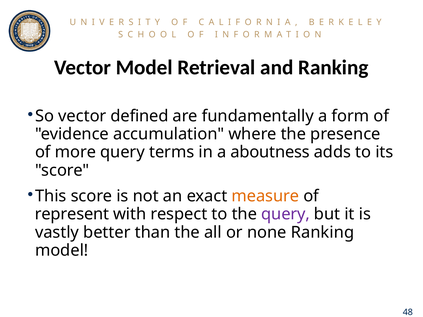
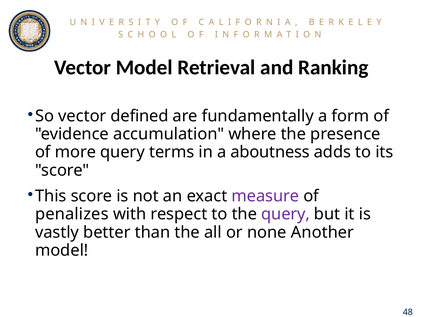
measure colour: orange -> purple
represent: represent -> penalizes
none Ranking: Ranking -> Another
